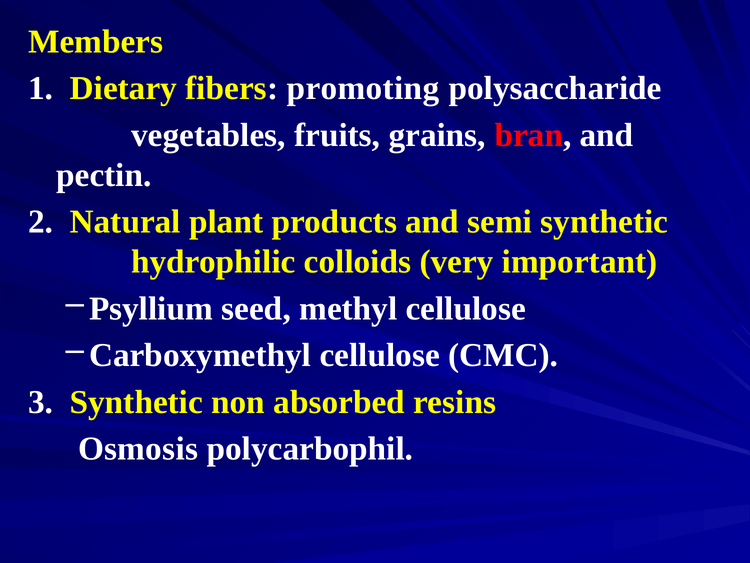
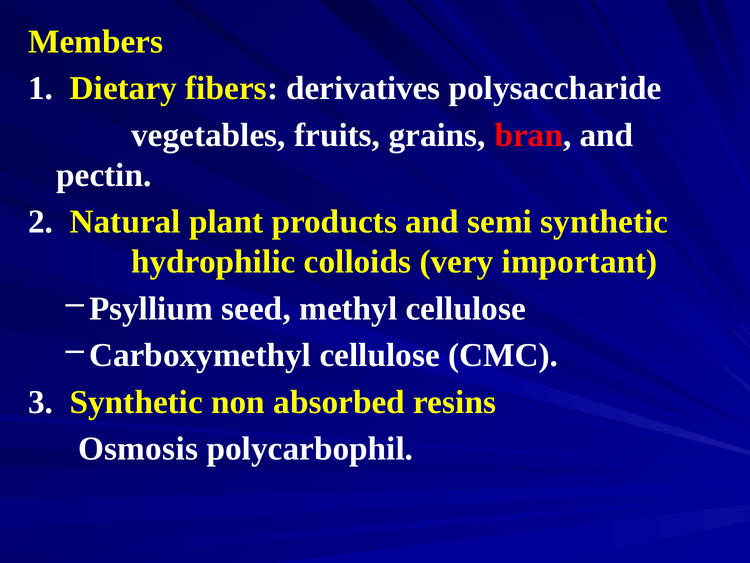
promoting: promoting -> derivatives
